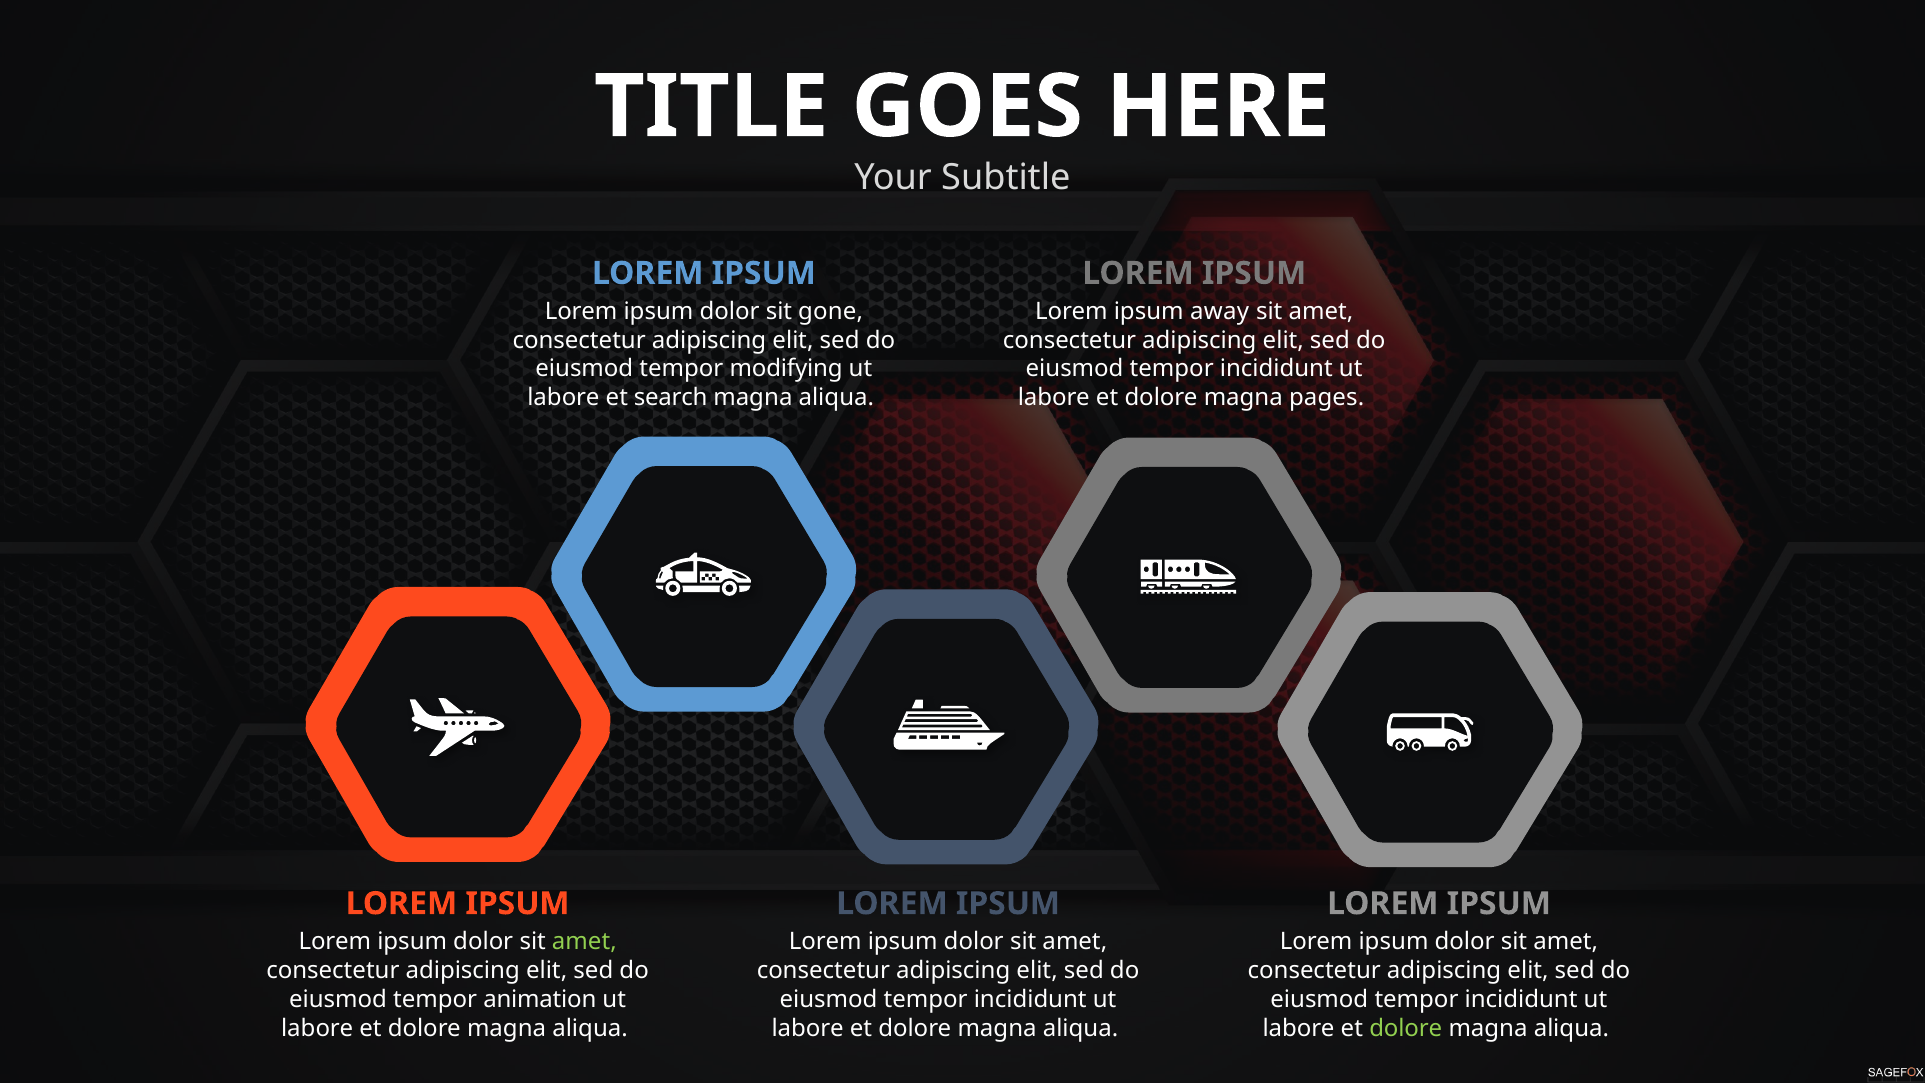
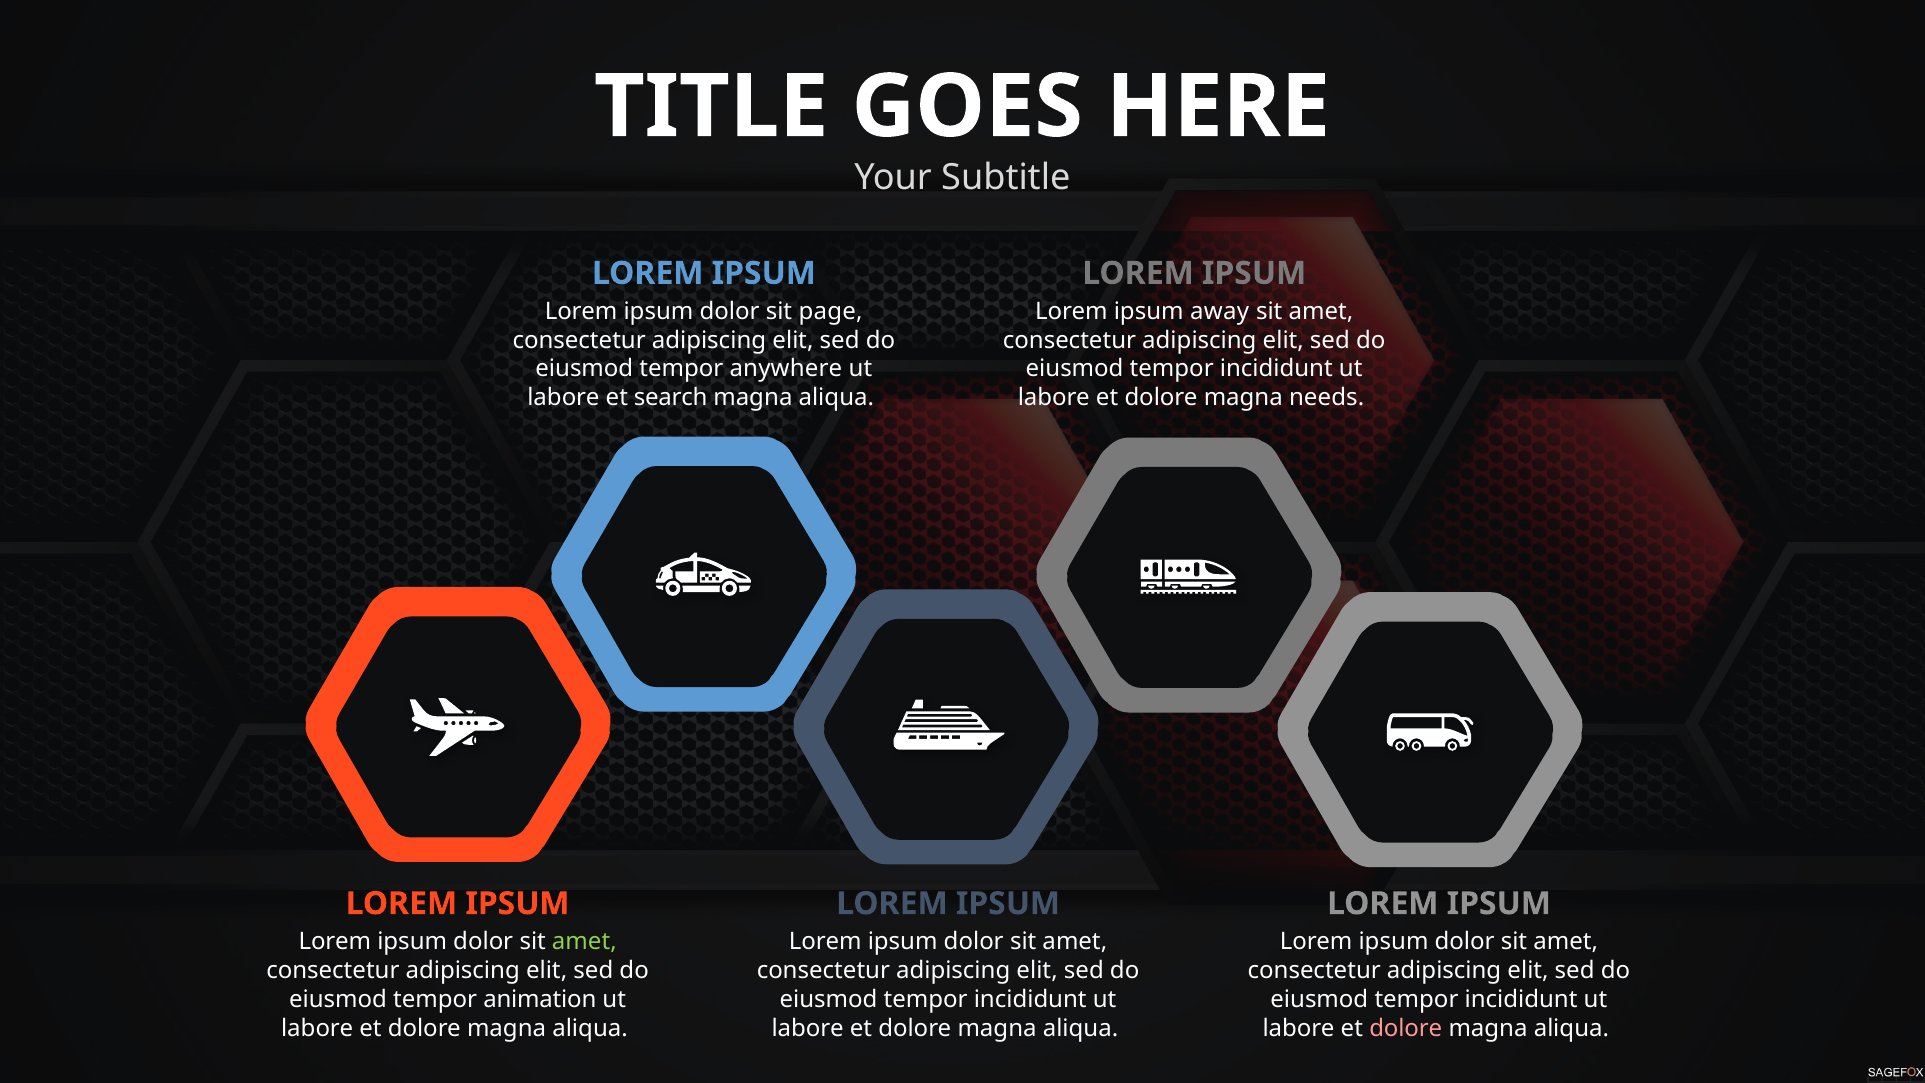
gone: gone -> page
modifying: modifying -> anywhere
pages: pages -> needs
dolore at (1406, 1028) colour: light green -> pink
